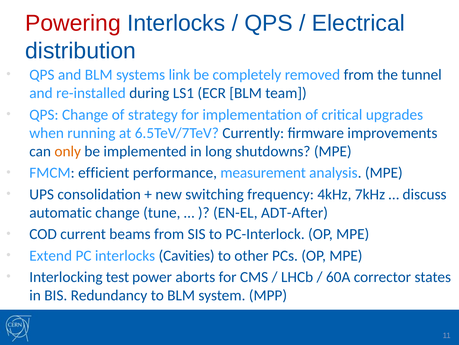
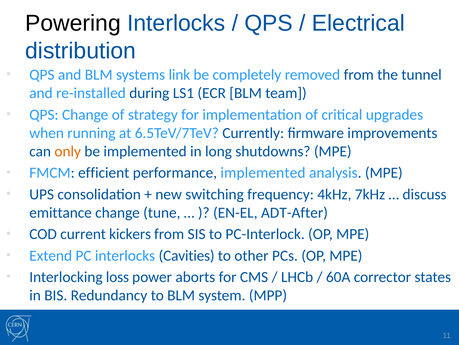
Powering colour: red -> black
performance measurement: measurement -> implemented
automatic: automatic -> emittance
beams: beams -> kickers
test: test -> loss
